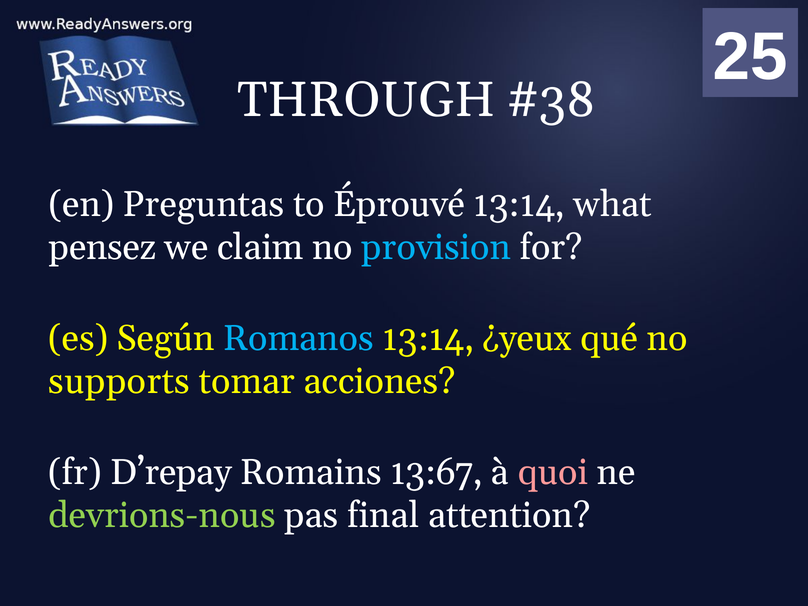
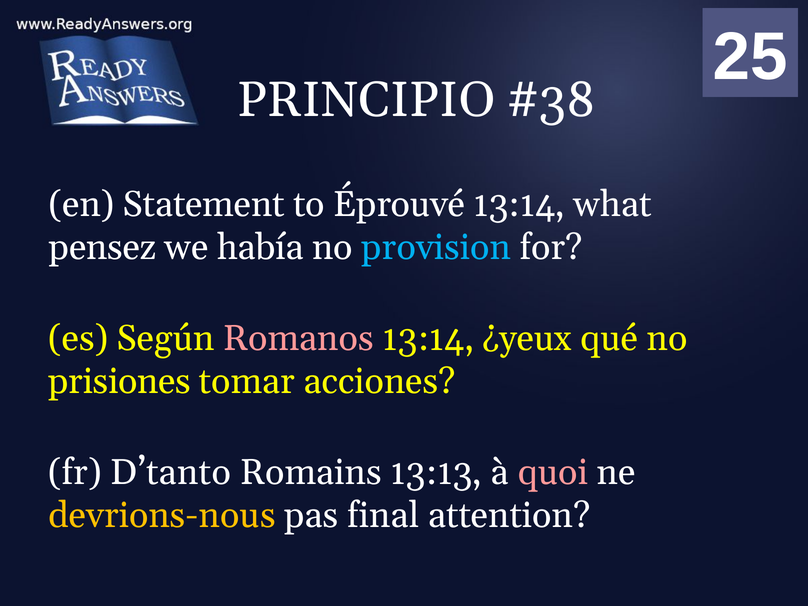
THROUGH: THROUGH -> PRINCIPIO
Preguntas: Preguntas -> Statement
claim: claim -> había
Romanos colour: light blue -> pink
supports: supports -> prisiones
D’repay: D’repay -> D’tanto
13:67: 13:67 -> 13:13
devrions-nous colour: light green -> yellow
